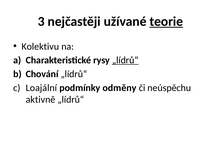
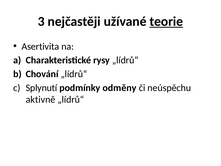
Kolektivu: Kolektivu -> Asertivita
„lídrů“ at (125, 60) underline: present -> none
Loajální: Loajální -> Splynutí
